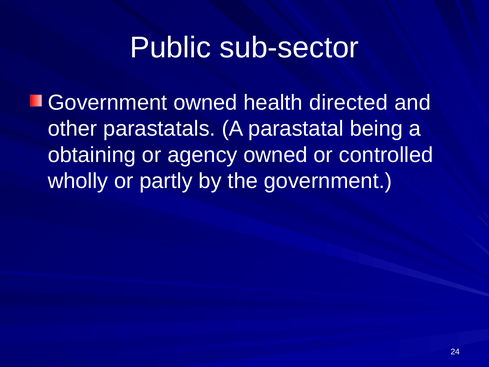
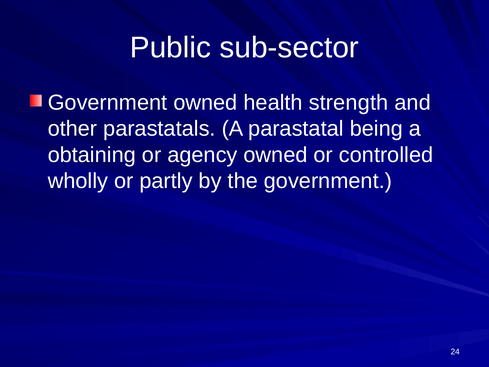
directed: directed -> strength
